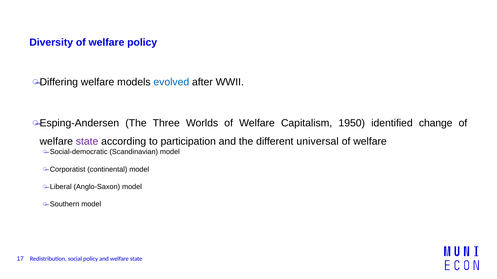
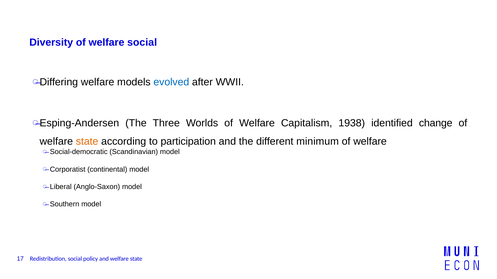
welfare policy: policy -> social
1950: 1950 -> 1938
state at (87, 142) colour: purple -> orange
universal: universal -> minimum
